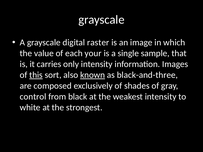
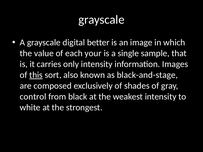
raster: raster -> better
known underline: present -> none
black-and-three: black-and-three -> black-and-stage
